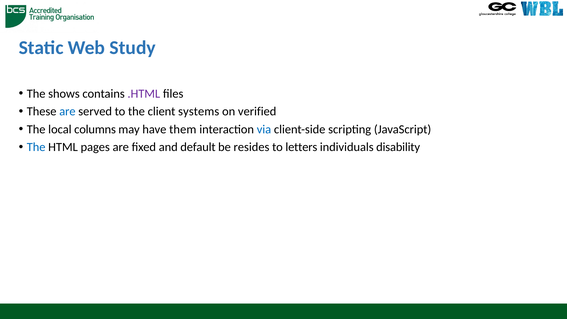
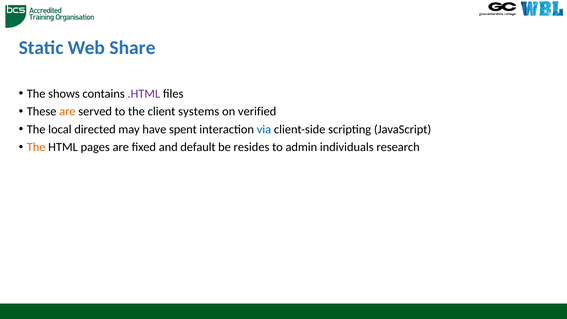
Study: Study -> Share
are at (67, 111) colour: blue -> orange
columns: columns -> directed
them: them -> spent
The at (36, 147) colour: blue -> orange
letters: letters -> admin
disability: disability -> research
